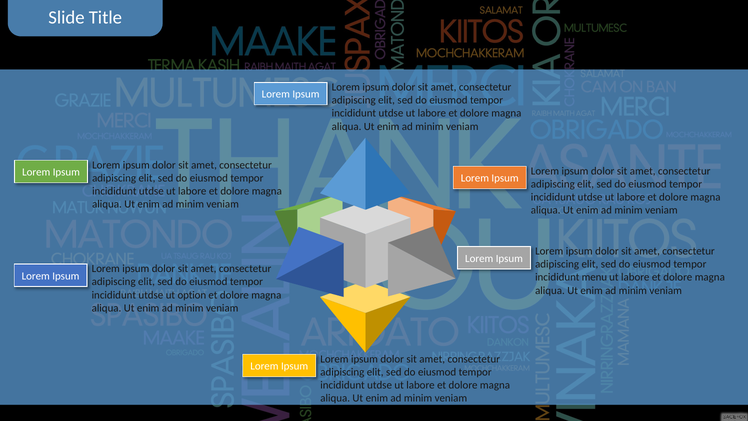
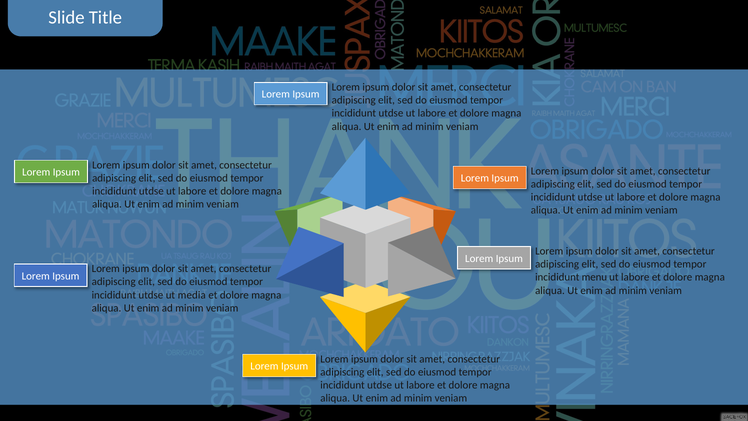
option: option -> media
